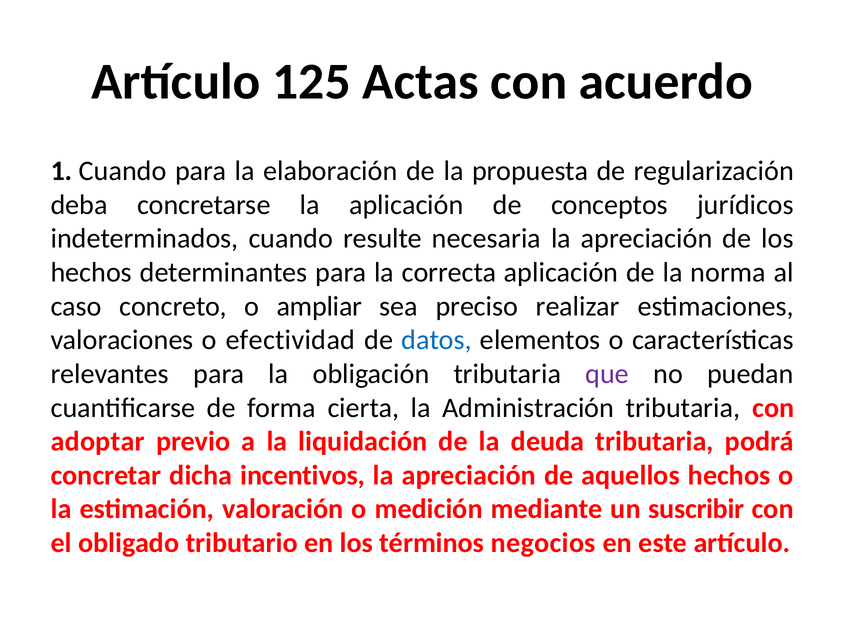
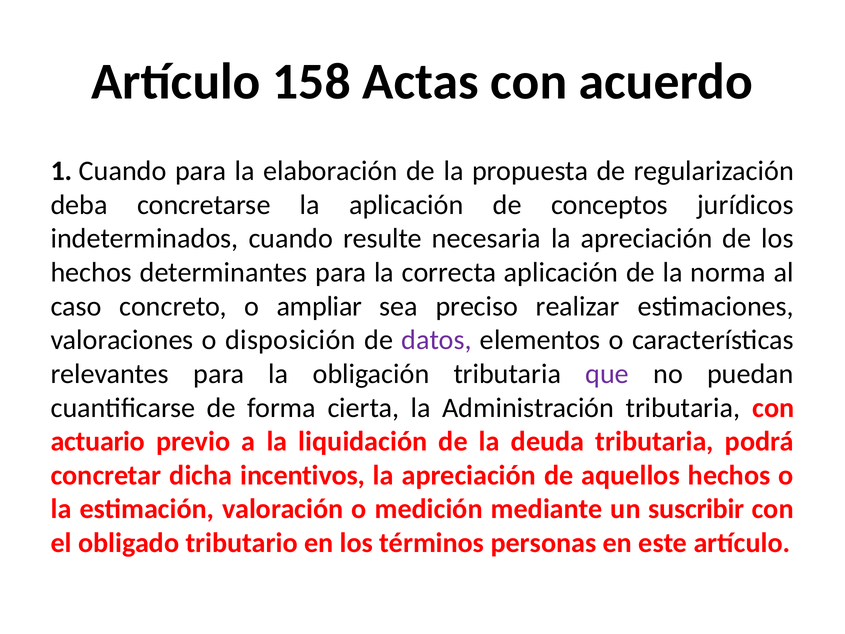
125: 125 -> 158
efectividad: efectividad -> disposición
datos colour: blue -> purple
adoptar: adoptar -> actuario
negocios: negocios -> personas
